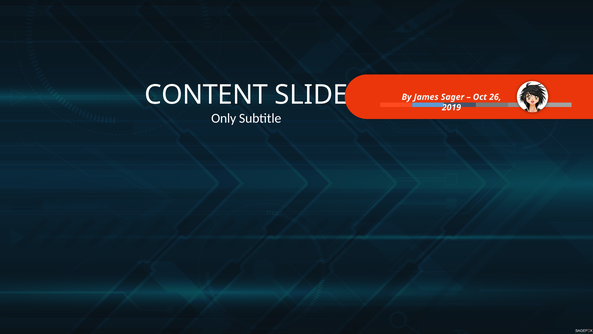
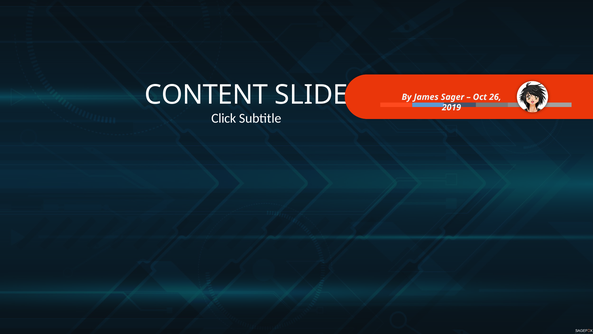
Only: Only -> Click
